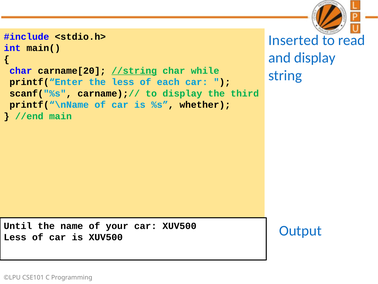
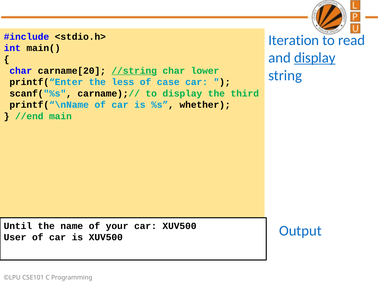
Inserted: Inserted -> Iteration
display at (315, 58) underline: none -> present
while: while -> lower
each: each -> case
Less at (15, 237): Less -> User
